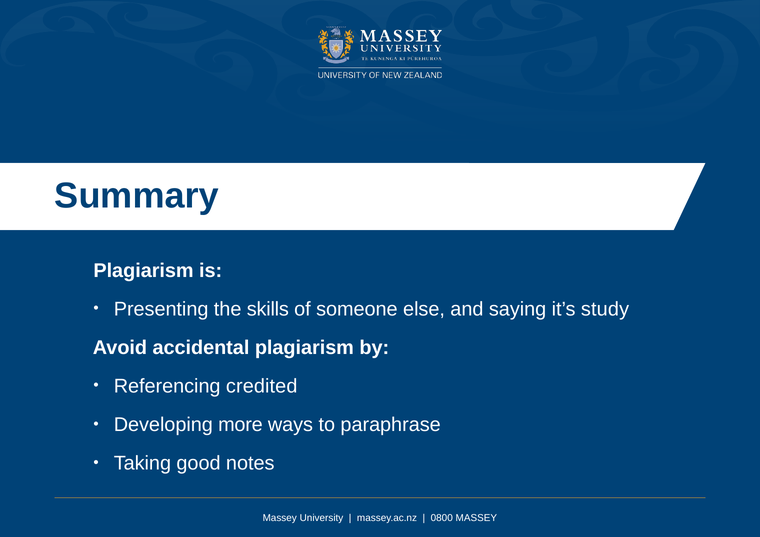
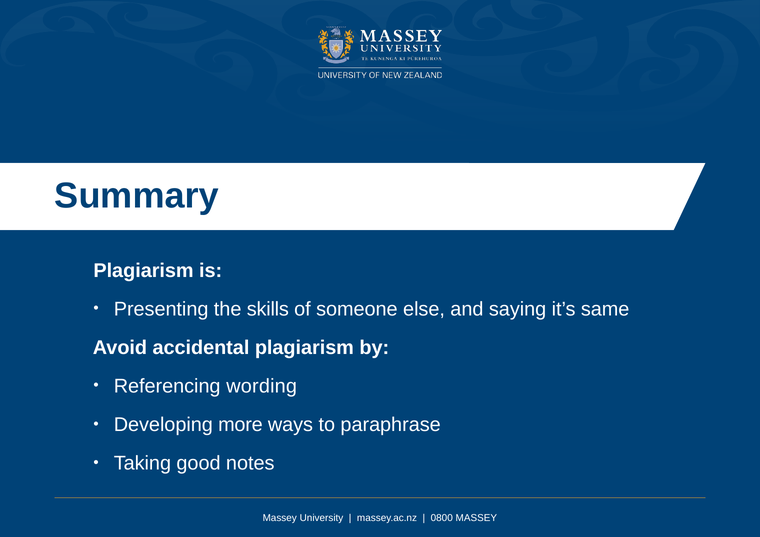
study: study -> same
credited: credited -> wording
